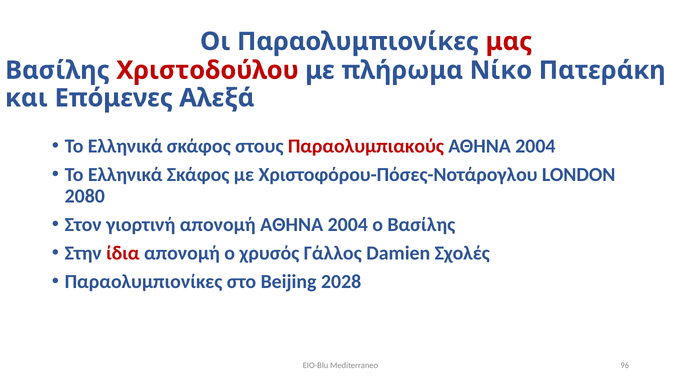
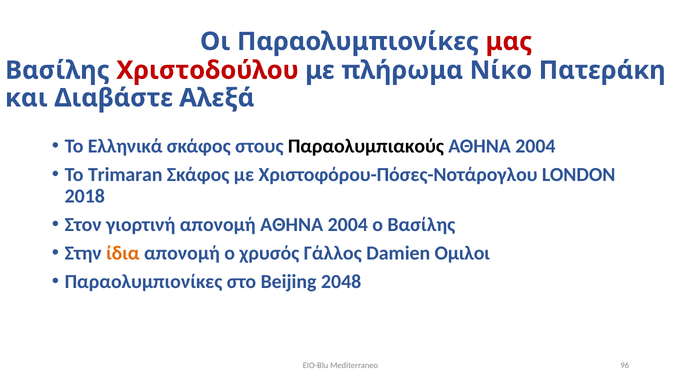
Επόμενες: Επόμενες -> Διαβάστε
Παραολυμπιακούς colour: red -> black
Το Ελληνικά: Ελληνικά -> Trimaran
2080: 2080 -> 2018
ίδια colour: red -> orange
Σχολές: Σχολές -> Ομιλοι
2028: 2028 -> 2048
